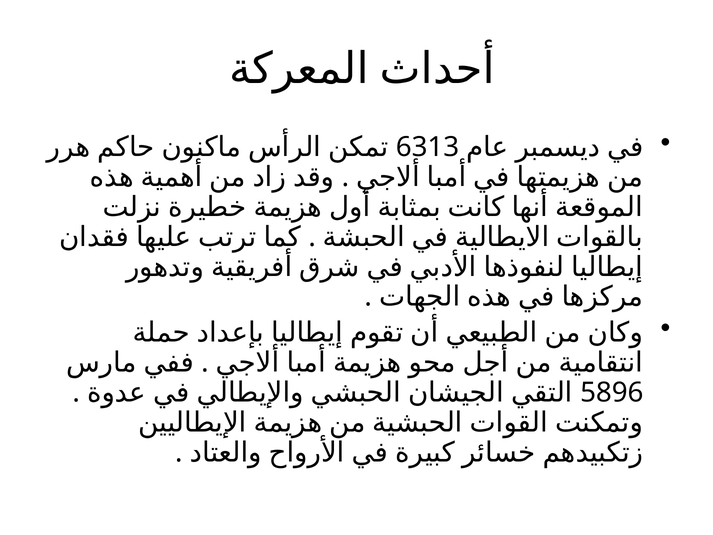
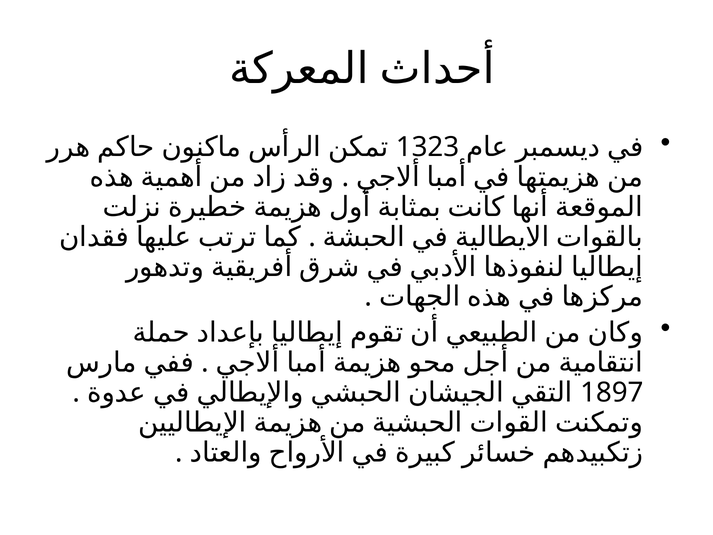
6313: 6313 -> 1323
5896: 5896 -> 1897
